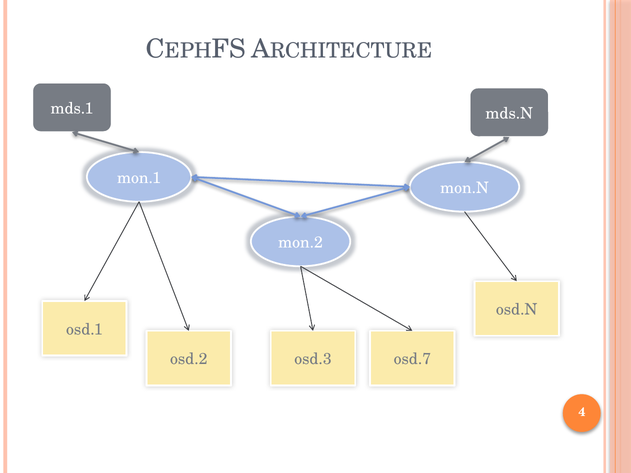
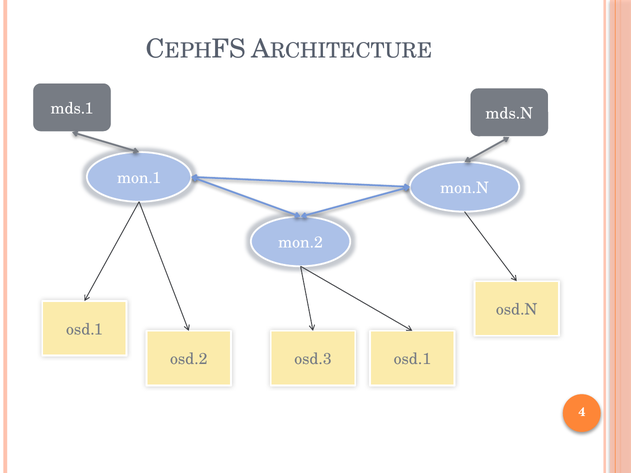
osd.7 at (412, 359): osd.7 -> osd.1
